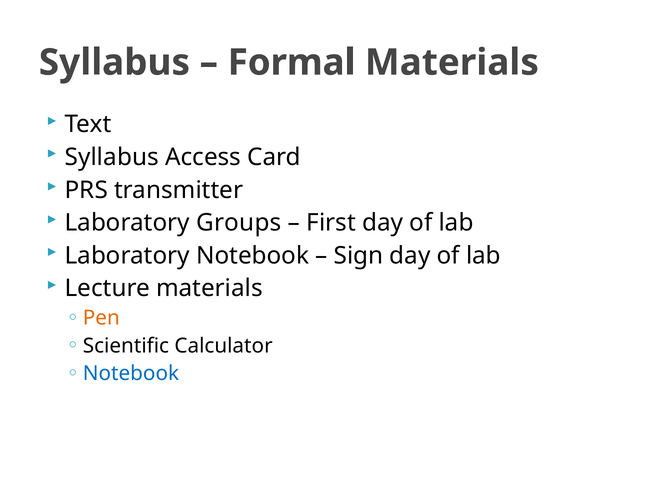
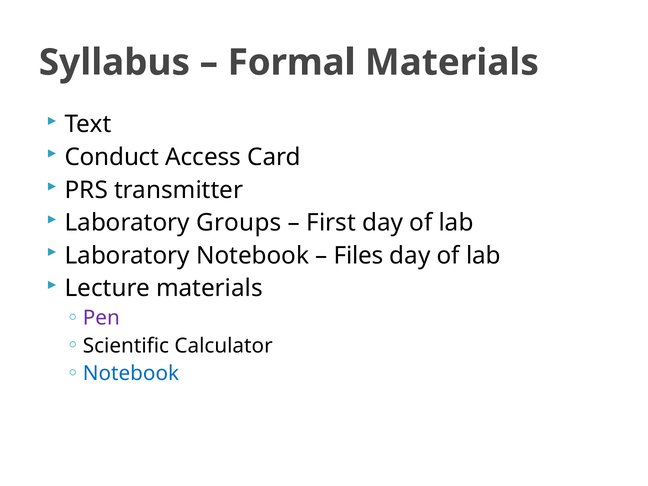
Syllabus at (112, 157): Syllabus -> Conduct
Sign: Sign -> Files
Pen colour: orange -> purple
